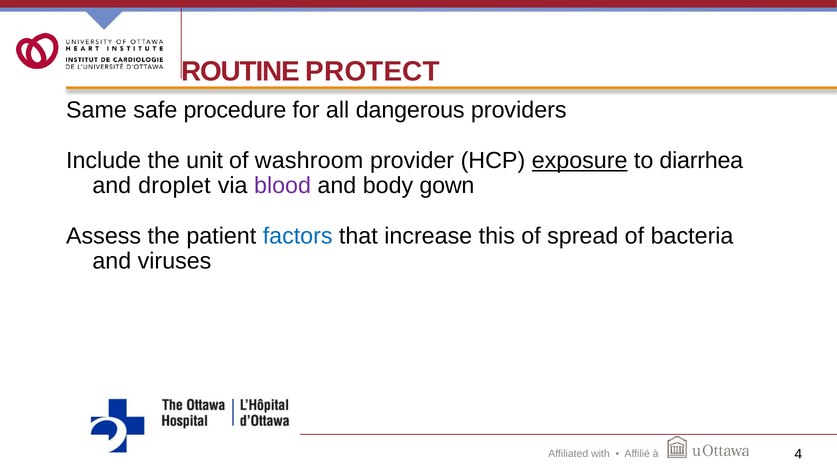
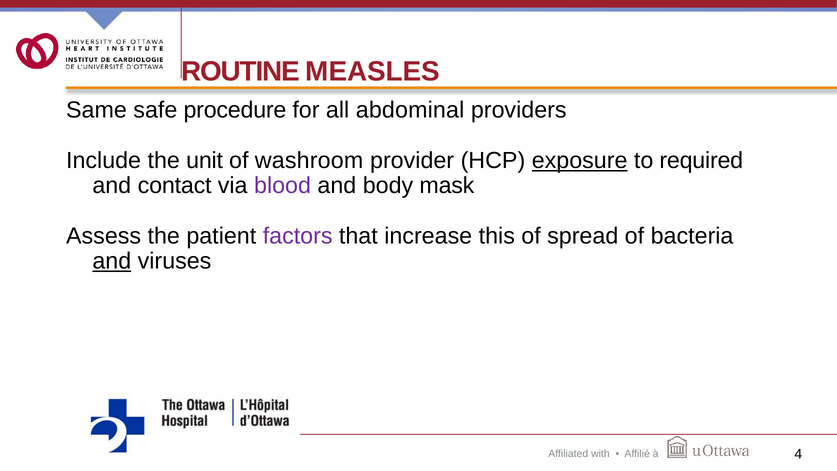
PROTECT: PROTECT -> MEASLES
dangerous: dangerous -> abdominal
diarrhea: diarrhea -> required
droplet: droplet -> contact
gown: gown -> mask
factors colour: blue -> purple
and at (112, 261) underline: none -> present
